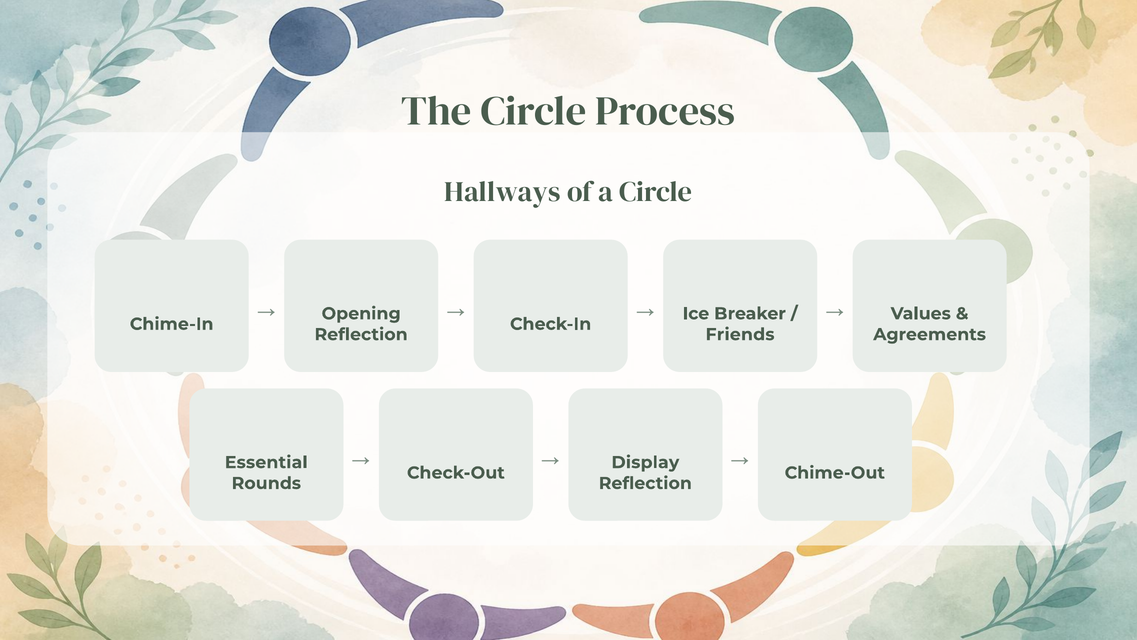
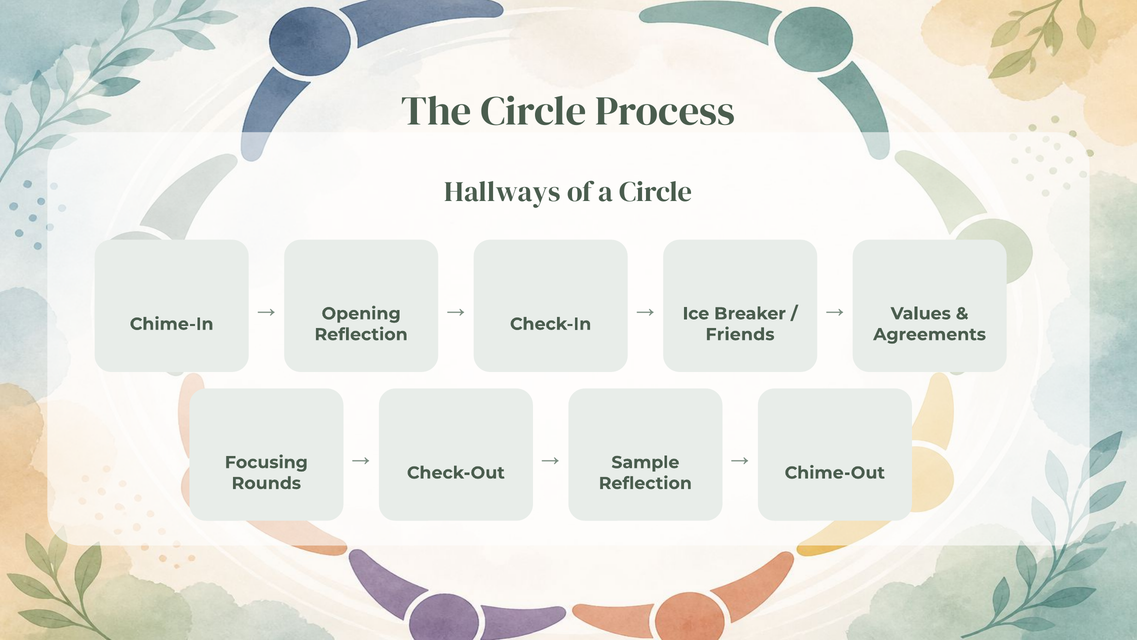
Essential: Essential -> Focusing
Display: Display -> Sample
